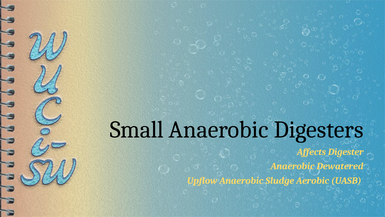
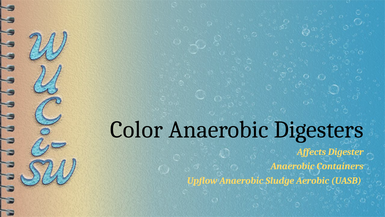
Small: Small -> Color
Dewatered: Dewatered -> Containers
